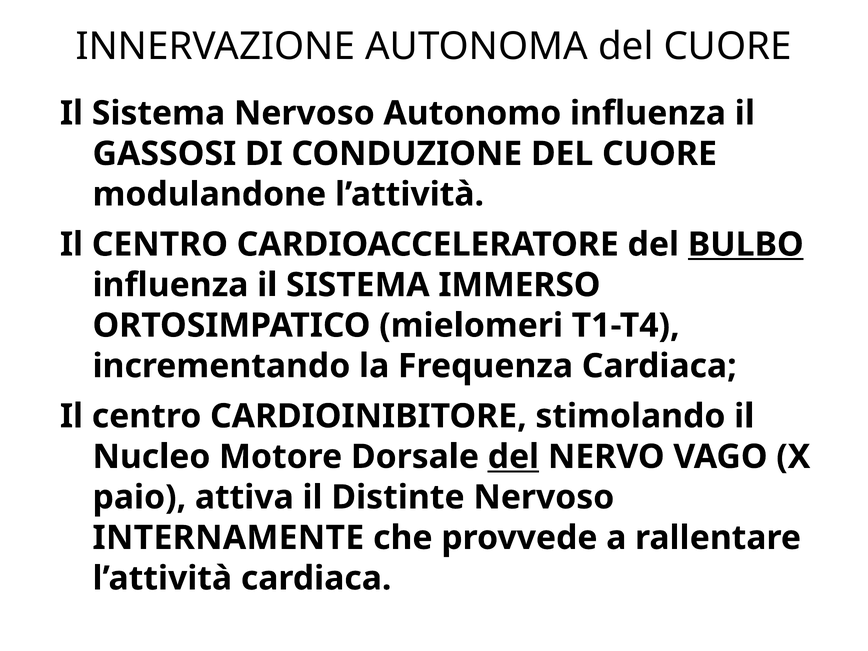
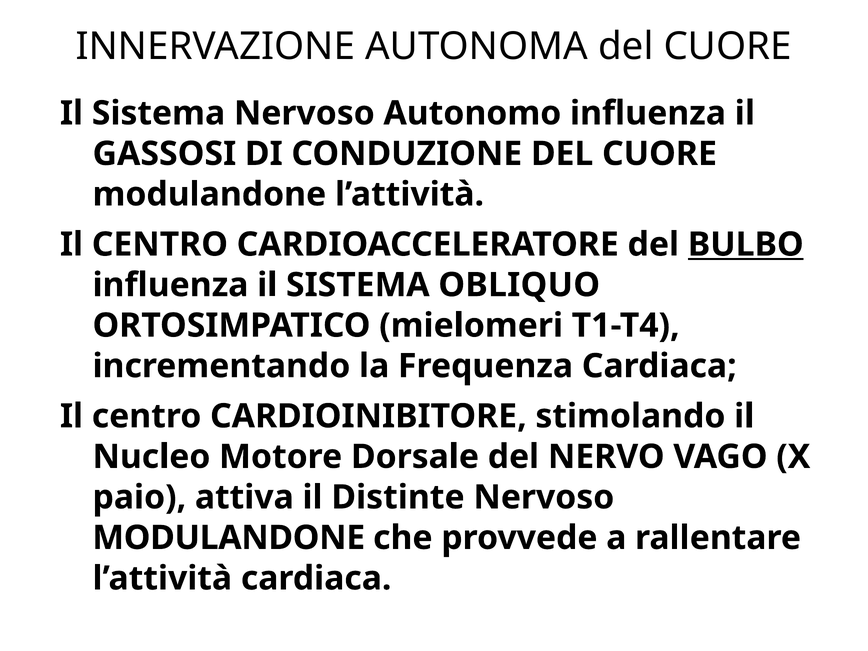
IMMERSO: IMMERSO -> OBLIQUO
del at (513, 457) underline: present -> none
INTERNAMENTE at (228, 538): INTERNAMENTE -> MODULANDONE
